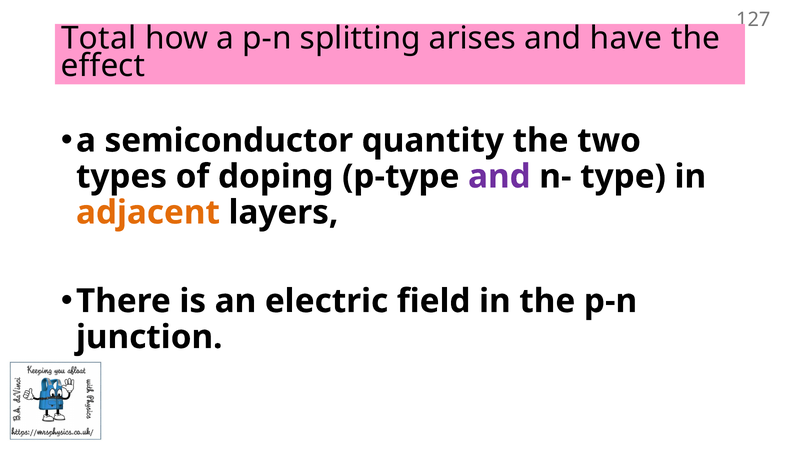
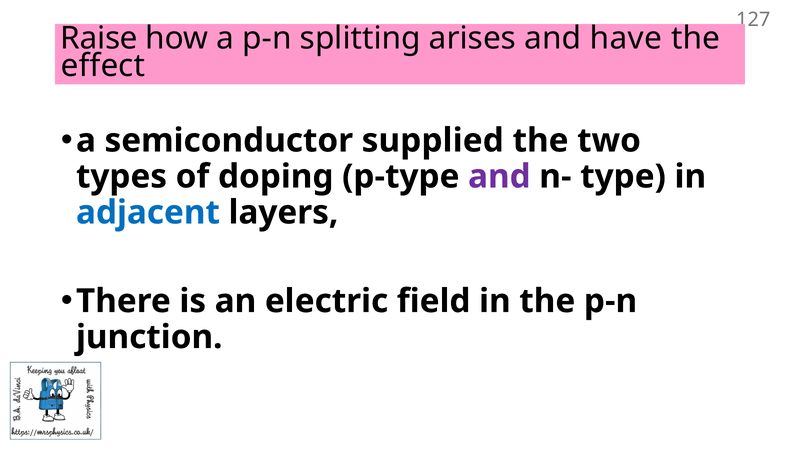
Total: Total -> Raise
quantity: quantity -> supplied
adjacent colour: orange -> blue
